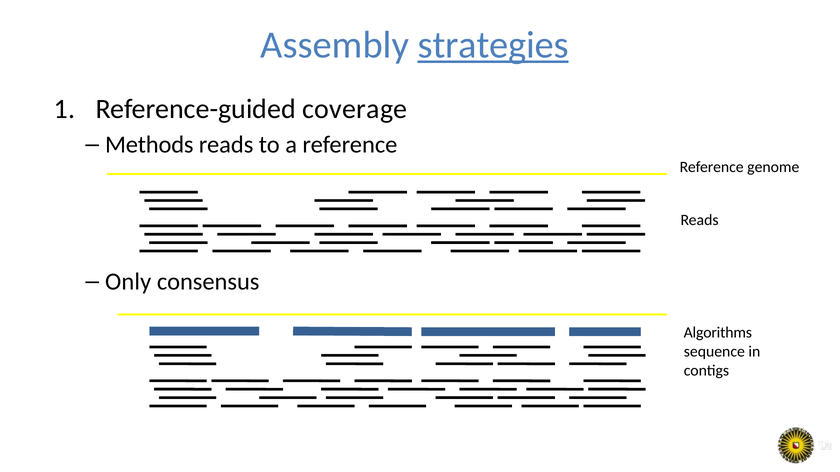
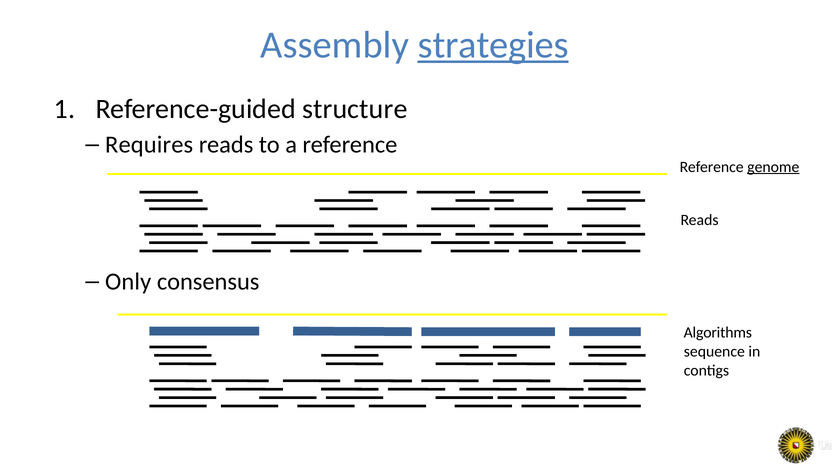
coverage: coverage -> structure
Methods: Methods -> Requires
genome underline: none -> present
